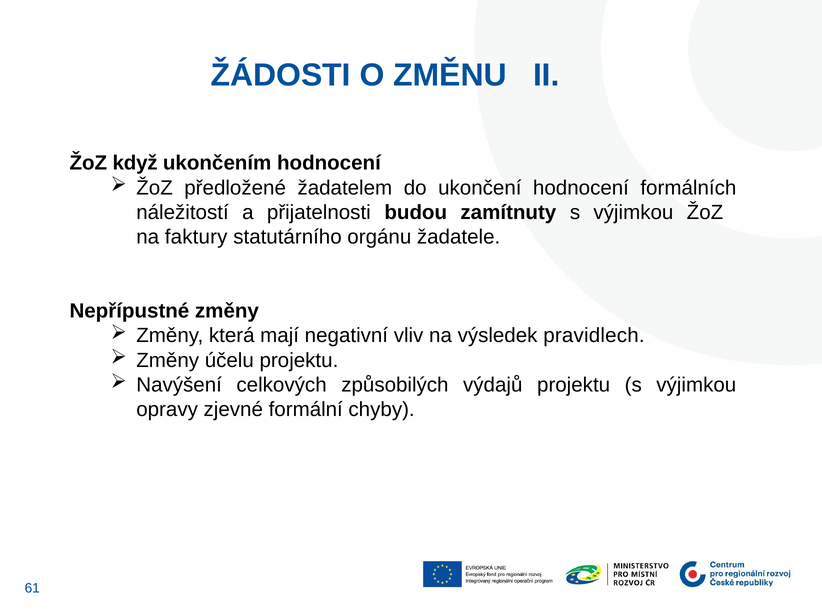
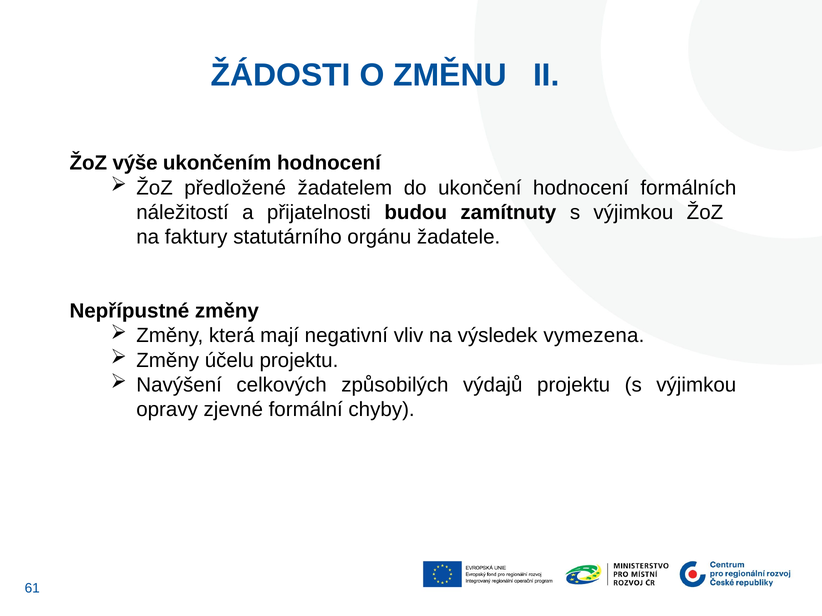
když: když -> výše
pravidlech: pravidlech -> vymezena
